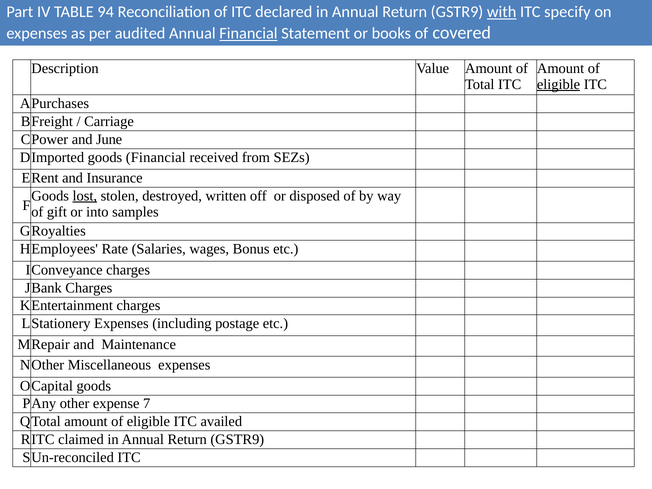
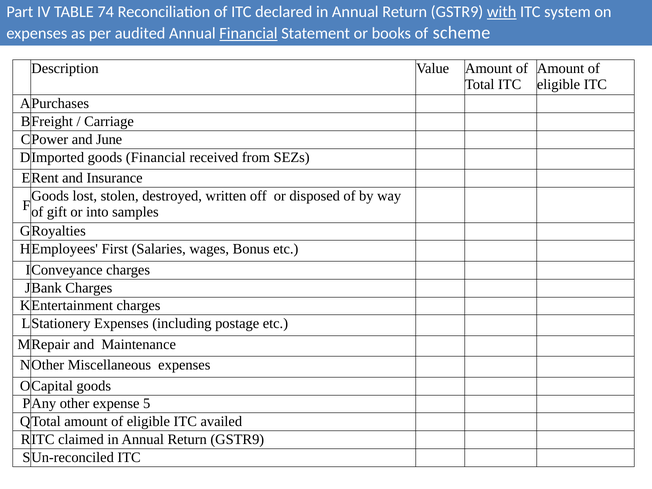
94: 94 -> 74
specify: specify -> system
covered: covered -> scheme
eligible at (559, 84) underline: present -> none
lost underline: present -> none
Rate: Rate -> First
7: 7 -> 5
